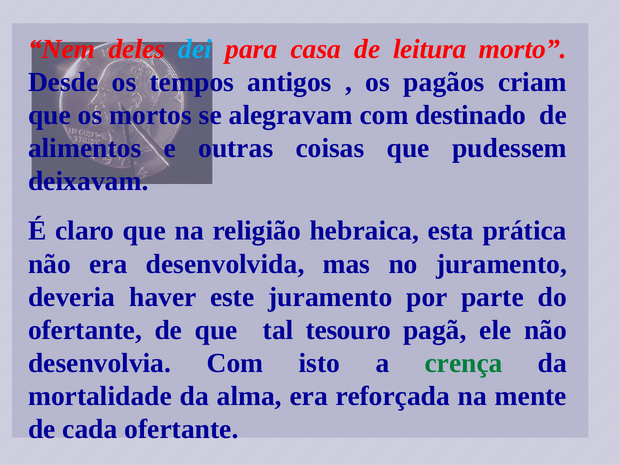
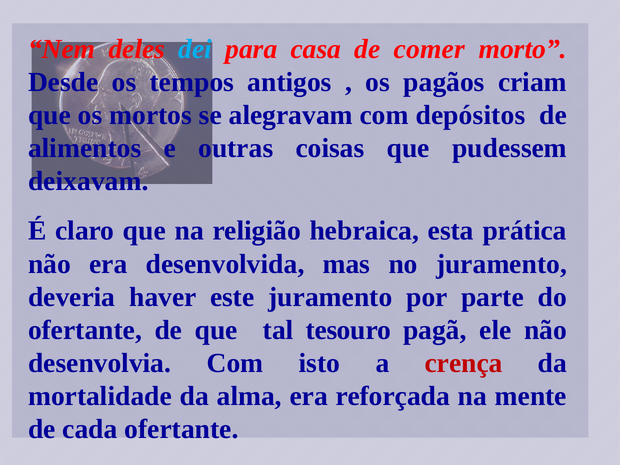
leitura: leitura -> comer
destinado: destinado -> depósitos
crença colour: green -> red
